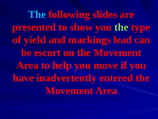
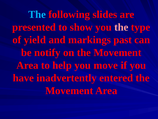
the at (121, 27) colour: light green -> pink
lead: lead -> past
escort: escort -> notify
